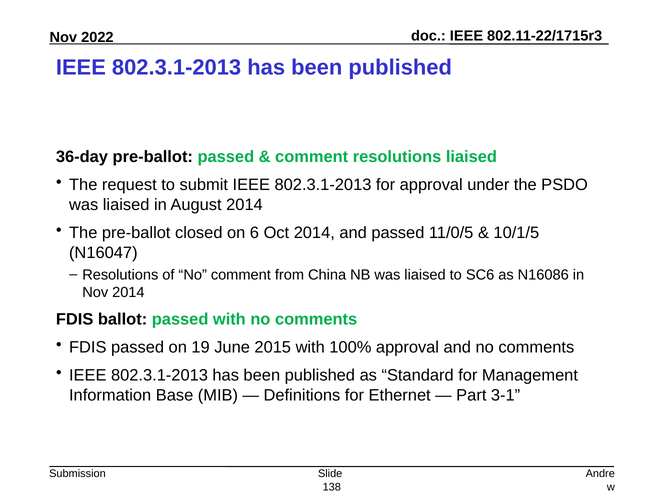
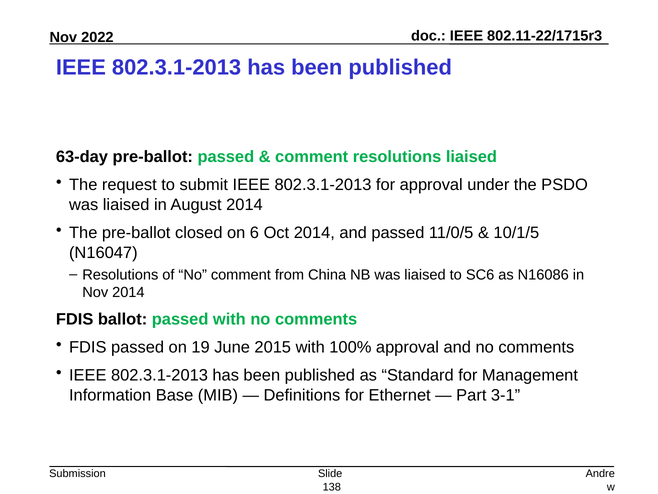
36-day: 36-day -> 63-day
